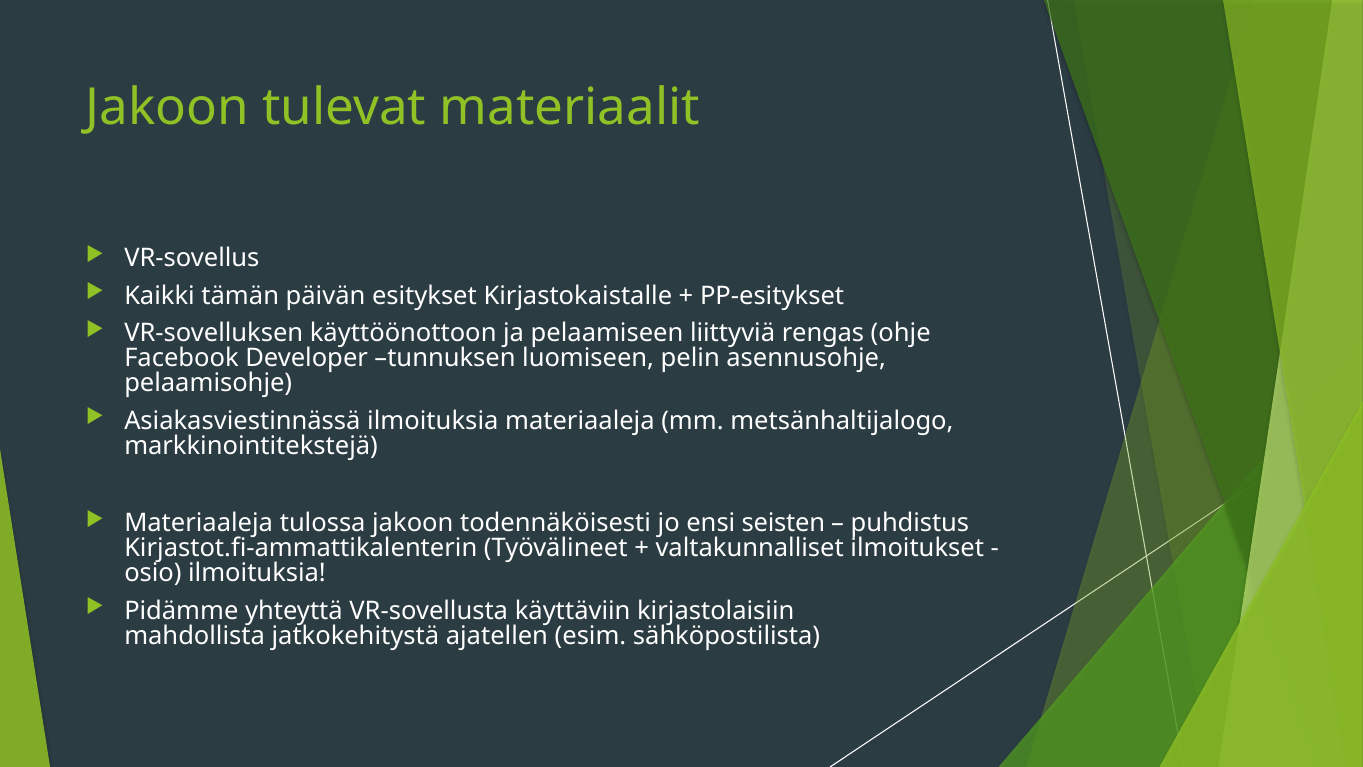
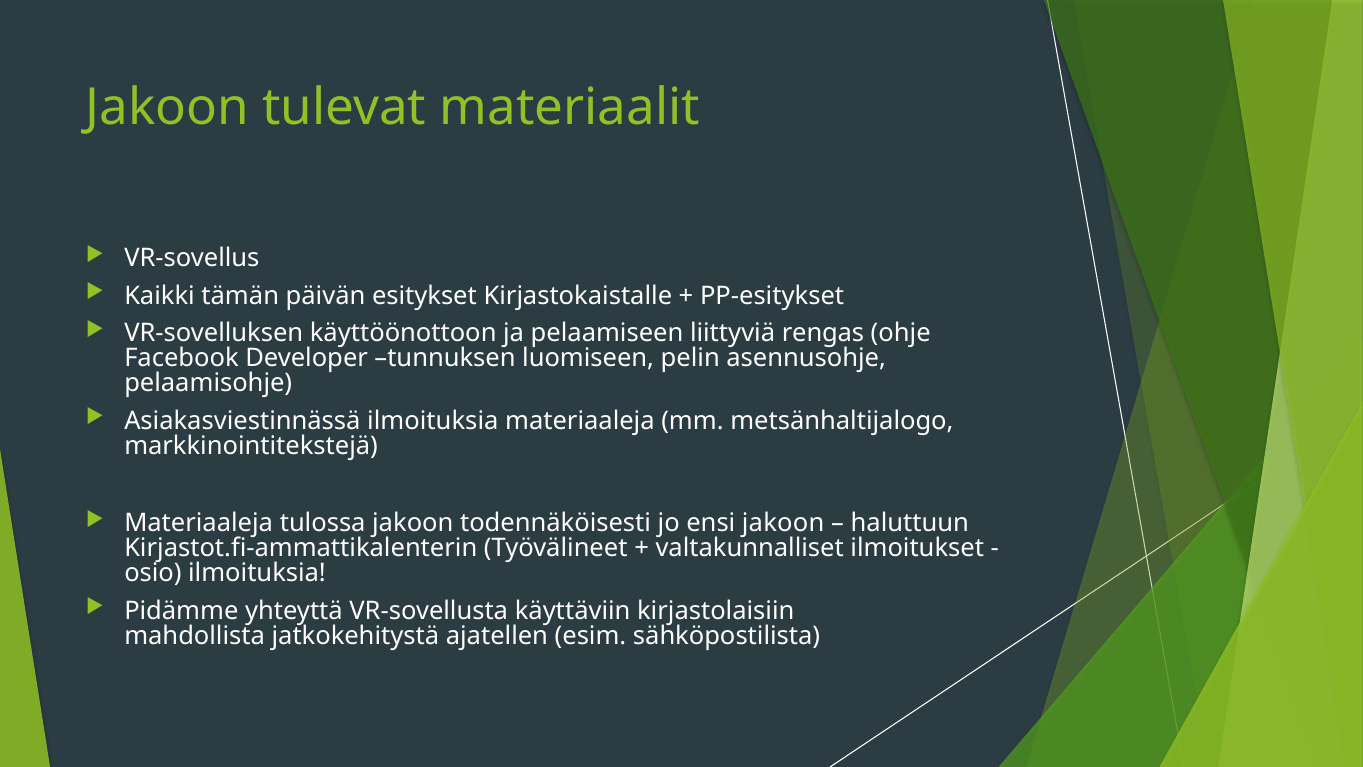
ensi seisten: seisten -> jakoon
puhdistus: puhdistus -> haluttuun
